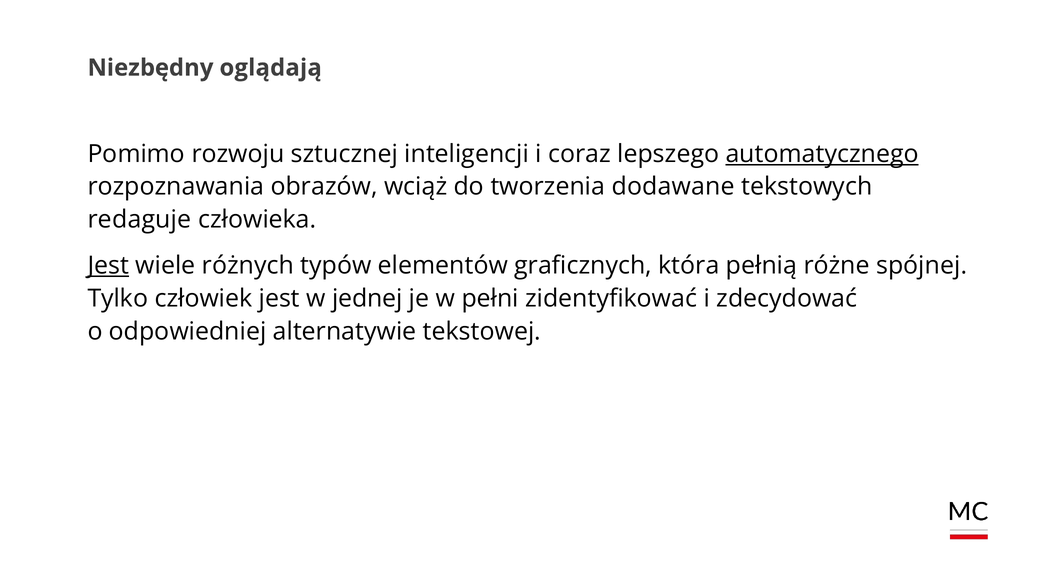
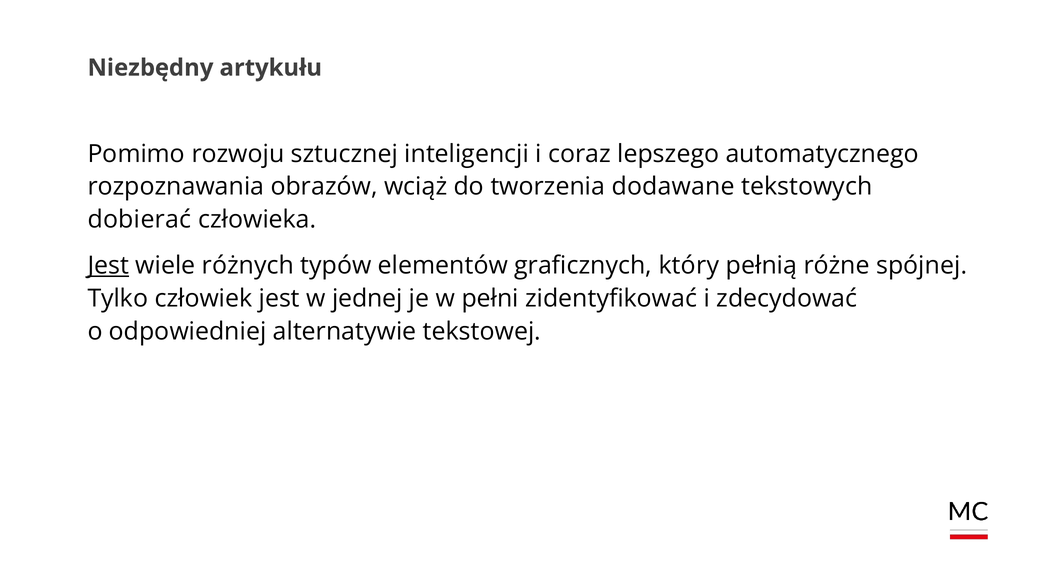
oglądają: oglądają -> artykułu
automatycznego underline: present -> none
redaguje: redaguje -> dobierać
która: która -> który
